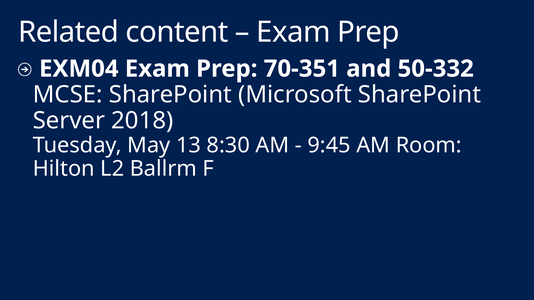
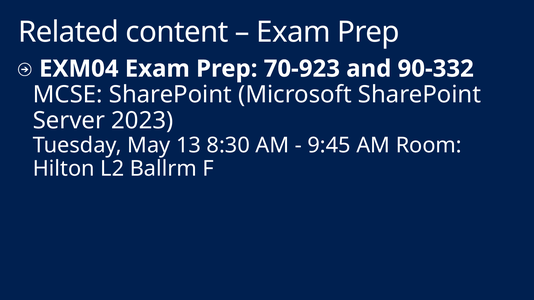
70-351: 70-351 -> 70-923
50-332: 50-332 -> 90-332
2018: 2018 -> 2023
